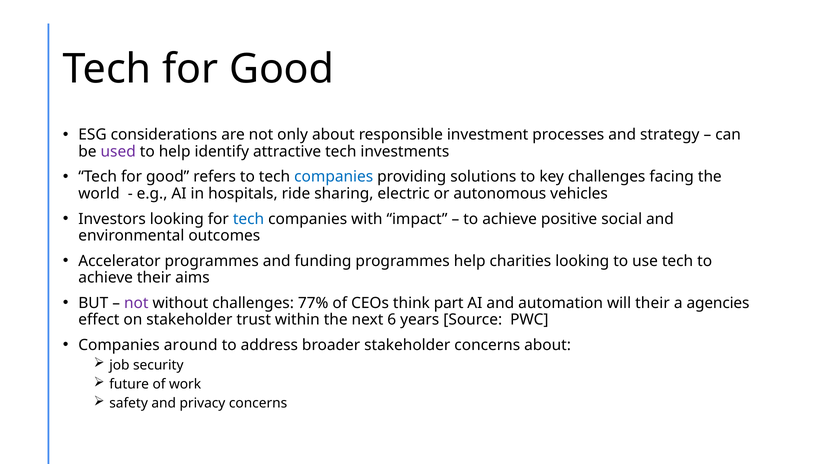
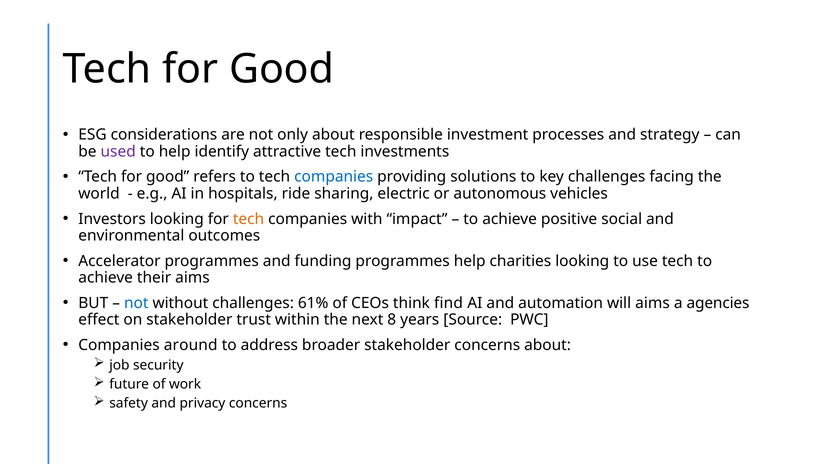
tech at (248, 219) colour: blue -> orange
not at (136, 303) colour: purple -> blue
77%: 77% -> 61%
part: part -> find
will their: their -> aims
6: 6 -> 8
